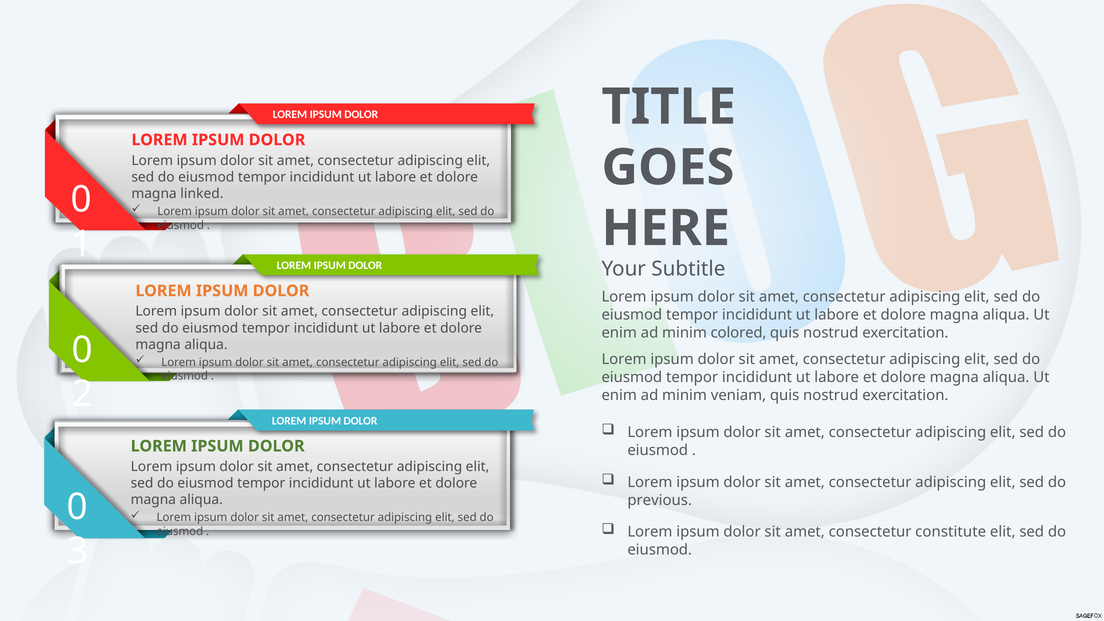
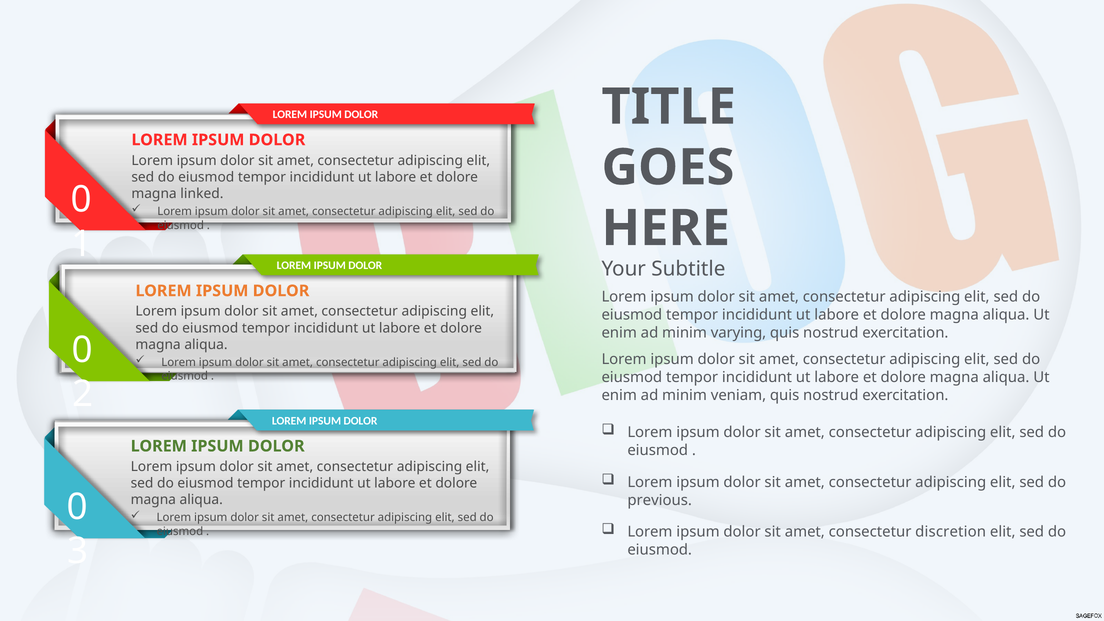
colored: colored -> varying
constitute: constitute -> discretion
